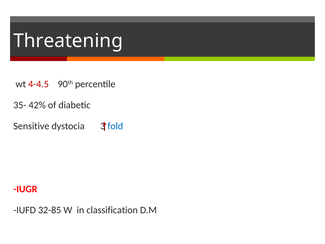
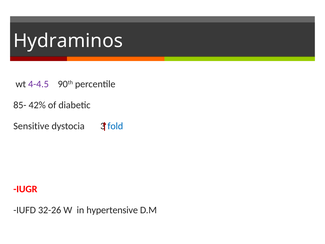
Threatening: Threatening -> Hydraminos
4-4.5 colour: red -> purple
35-: 35- -> 85-
32-85: 32-85 -> 32-26
classification: classification -> hypertensive
